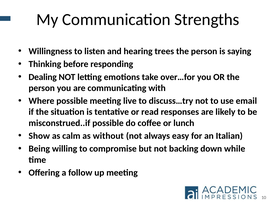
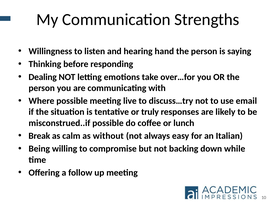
trees: trees -> hand
read: read -> truly
Show: Show -> Break
